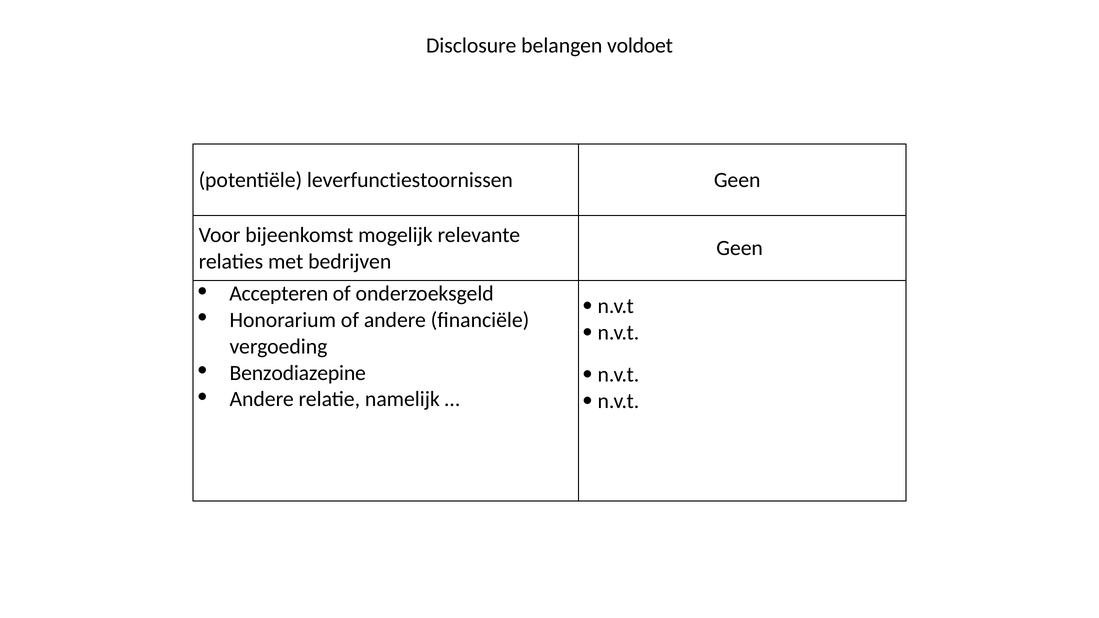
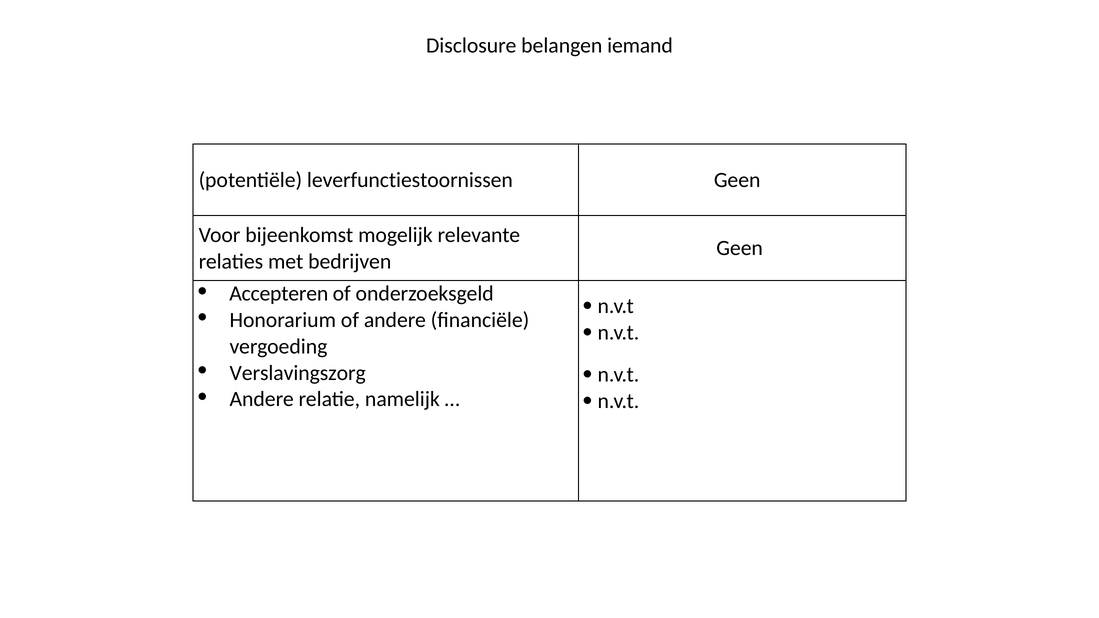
voldoet: voldoet -> iemand
Benzodiazepine: Benzodiazepine -> Verslavingszorg
